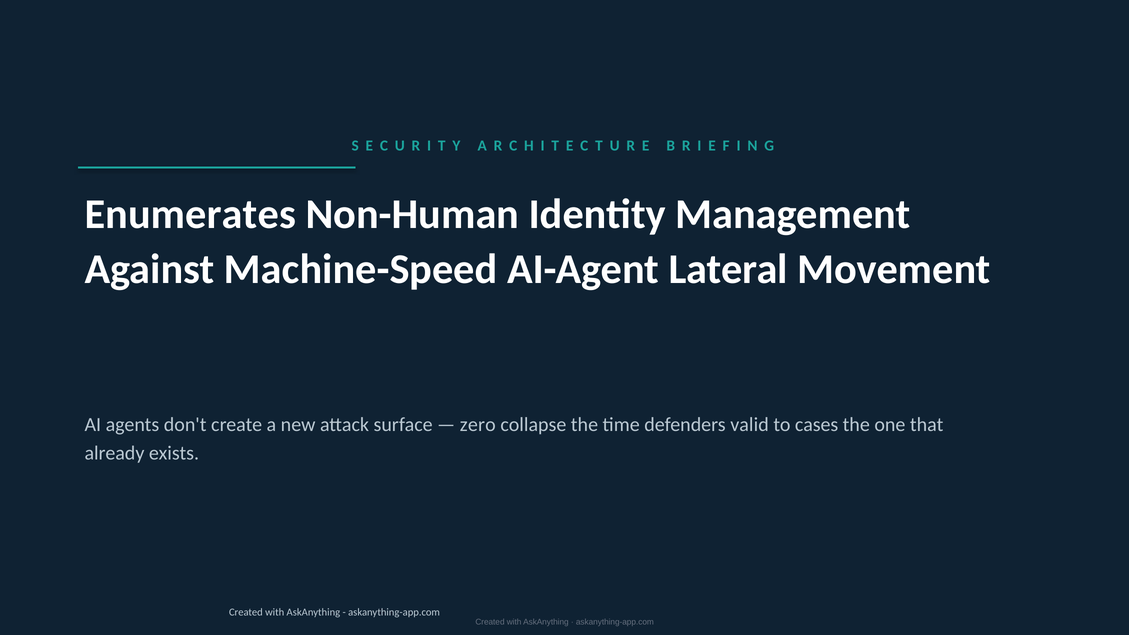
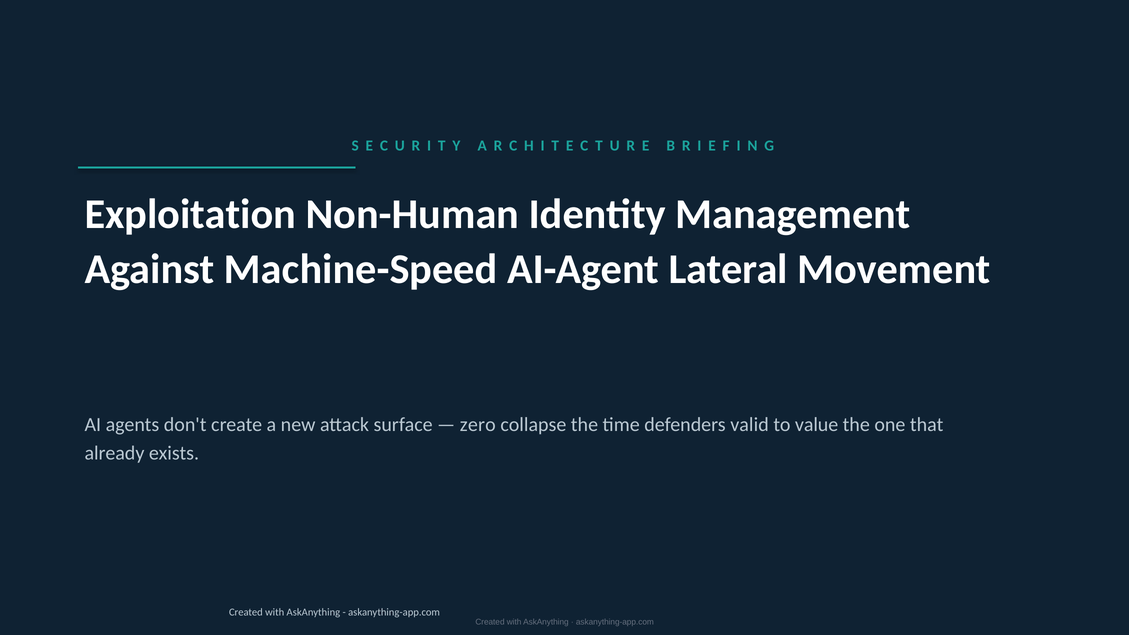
Enumerates: Enumerates -> Exploitation
cases: cases -> value
